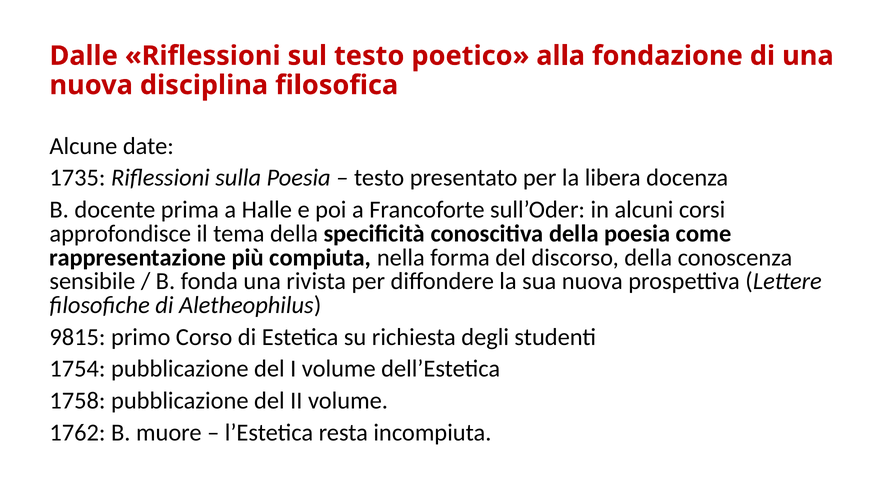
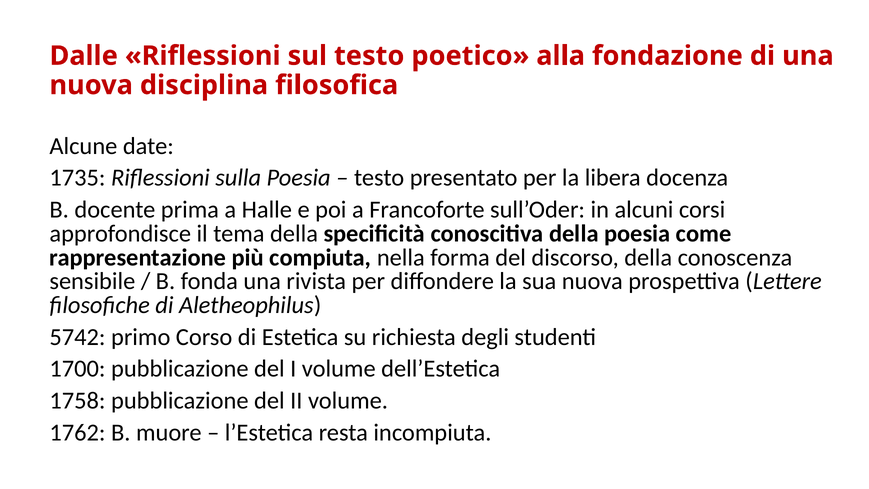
9815: 9815 -> 5742
1754: 1754 -> 1700
